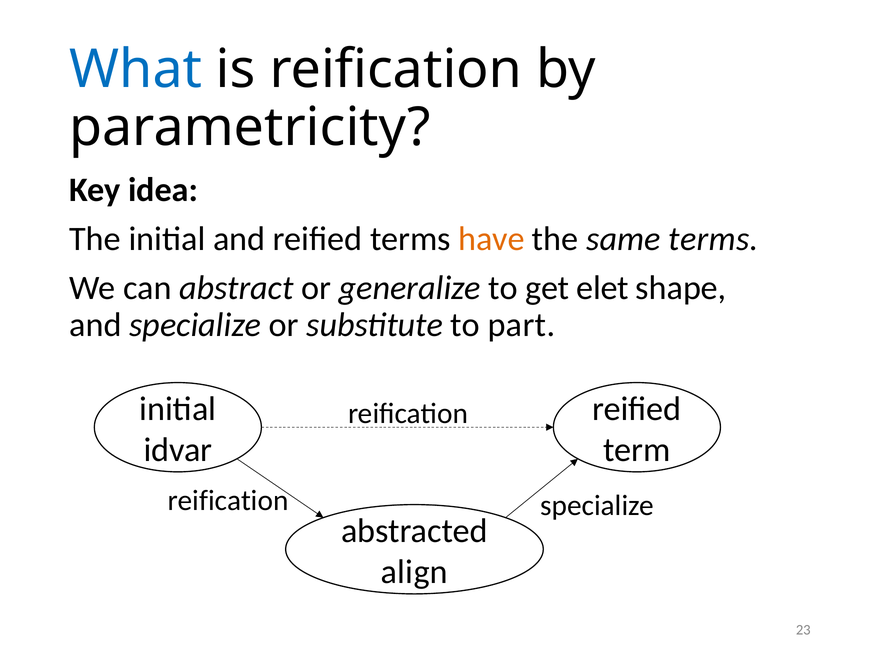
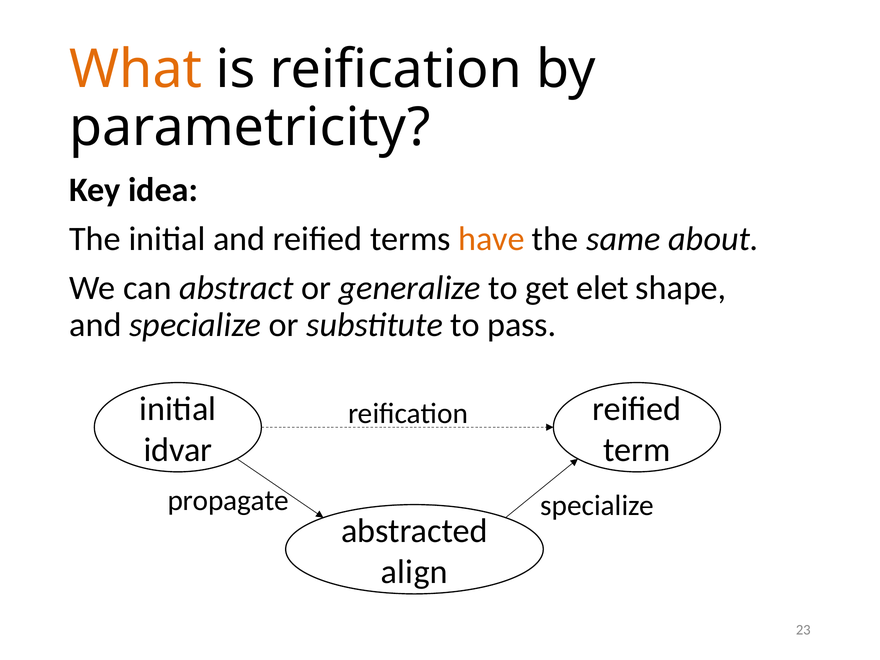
What colour: blue -> orange
same terms: terms -> about
part: part -> pass
reification at (228, 501): reification -> propagate
